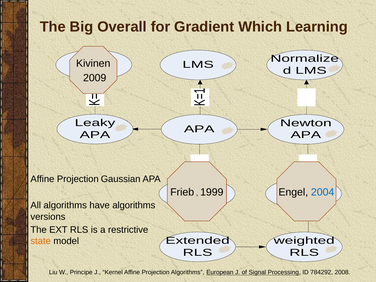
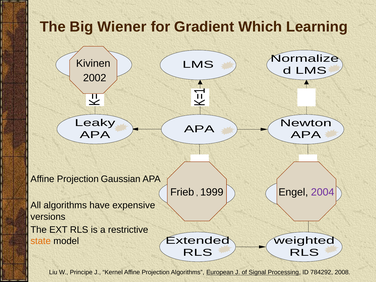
Overall: Overall -> Wiener
2009: 2009 -> 2002
2004 colour: blue -> purple
have algorithms: algorithms -> expensive
